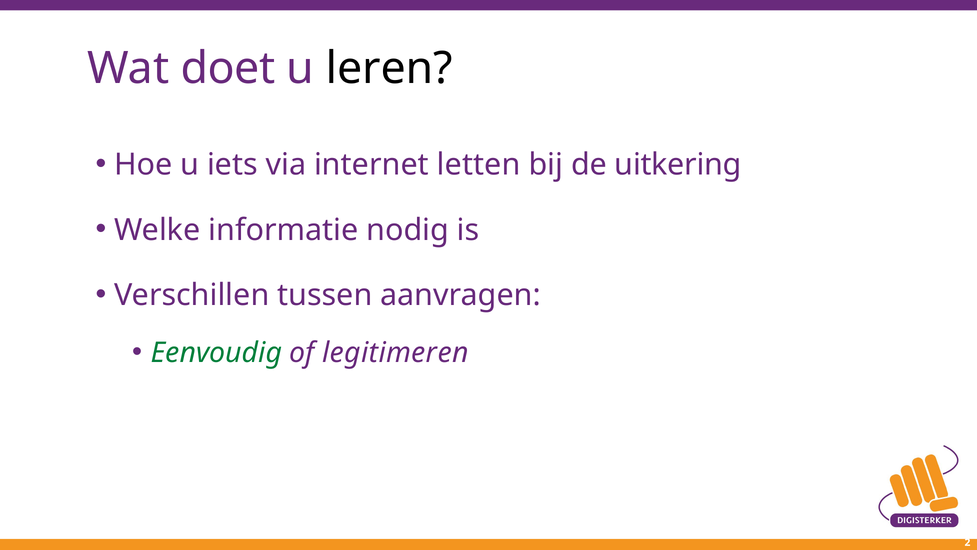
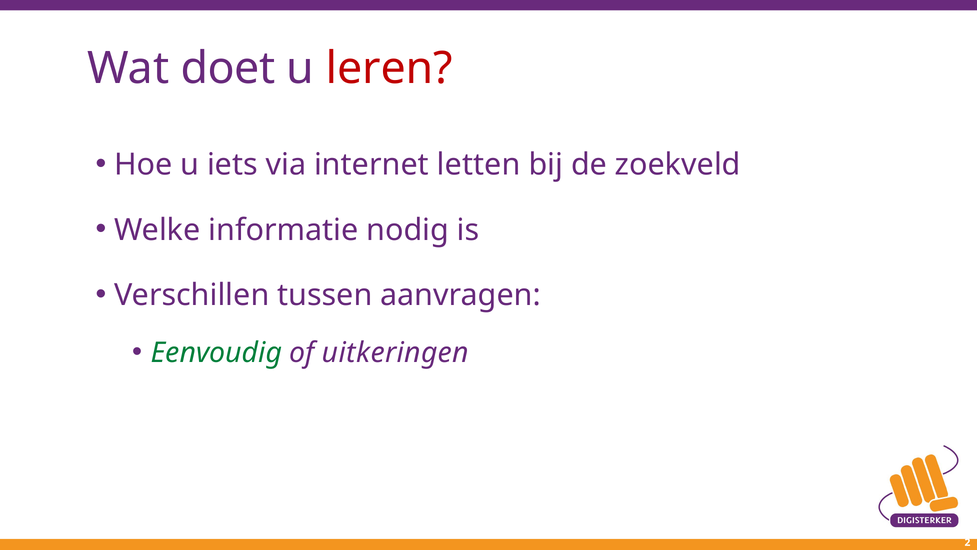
leren colour: black -> red
uitkering: uitkering -> zoekveld
legitimeren: legitimeren -> uitkeringen
